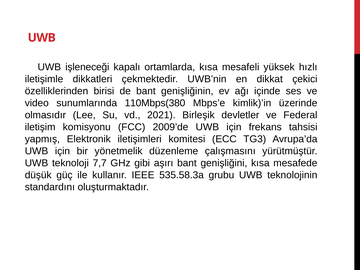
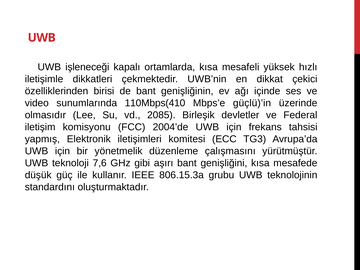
110Mbps(380: 110Mbps(380 -> 110Mbps(410
kimlik)’in: kimlik)’in -> güçlü)’in
2021: 2021 -> 2085
2009’de: 2009’de -> 2004’de
7,7: 7,7 -> 7,6
535.58.3a: 535.58.3a -> 806.15.3a
